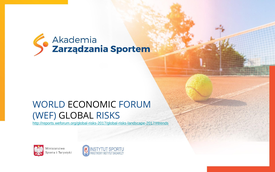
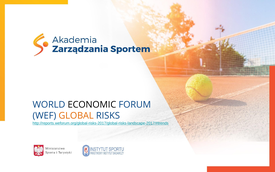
GLOBAL colour: black -> orange
